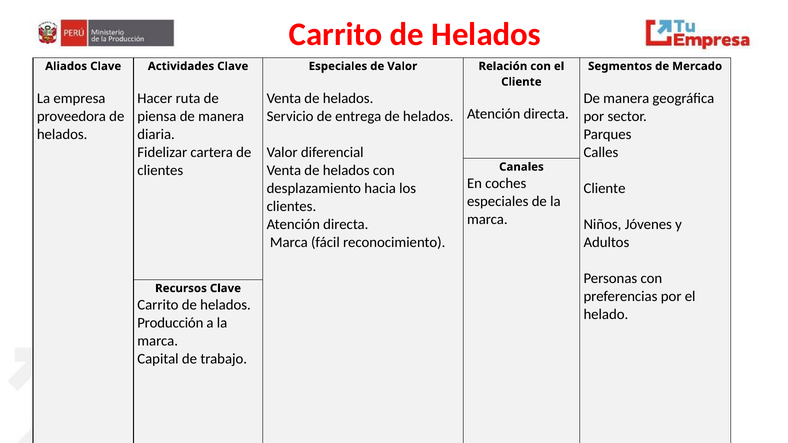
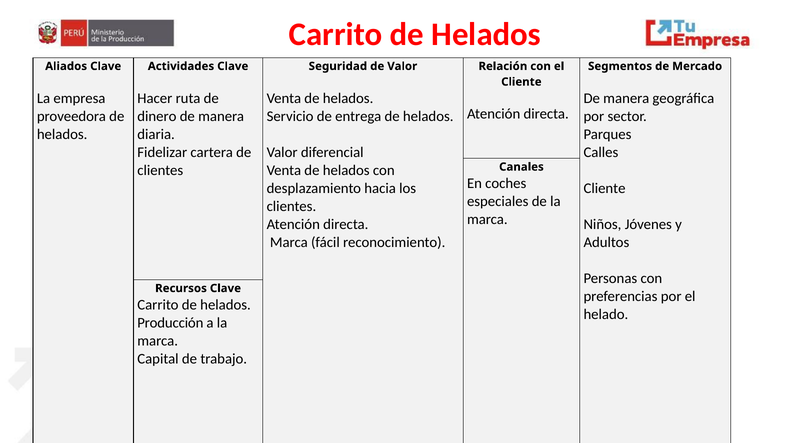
Especiales at (338, 66): Especiales -> Seguridad
piensa: piensa -> dinero
